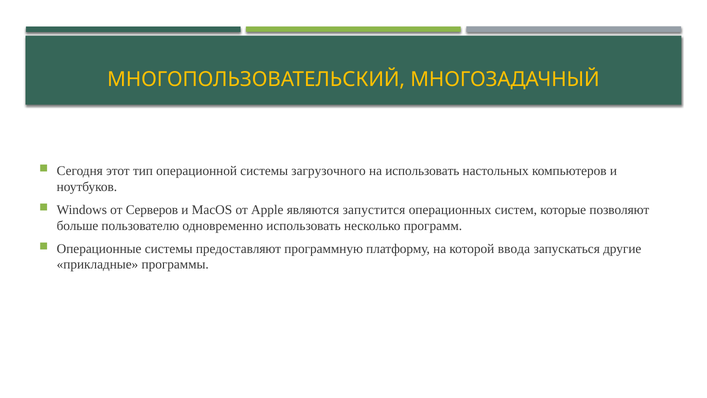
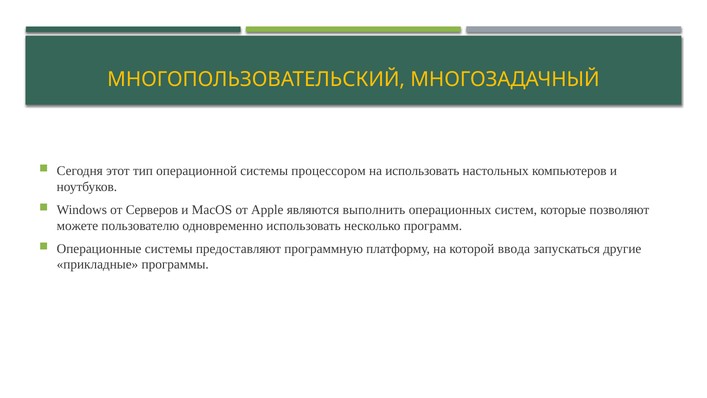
загрузочного: загрузочного -> процессором
запустится: запустится -> выполнить
больше: больше -> можете
